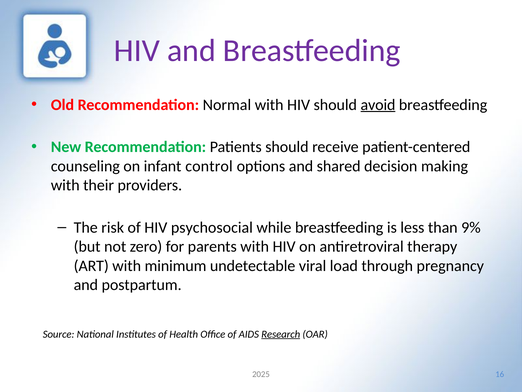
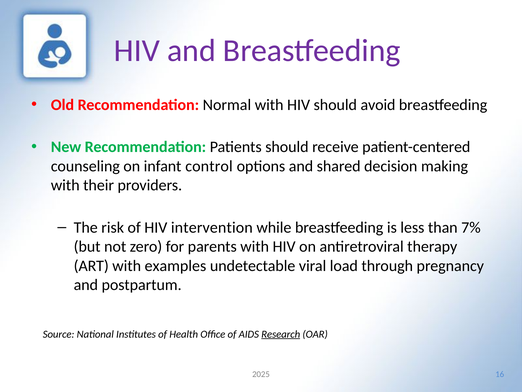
avoid underline: present -> none
psychosocial: psychosocial -> intervention
9%: 9% -> 7%
minimum: minimum -> examples
